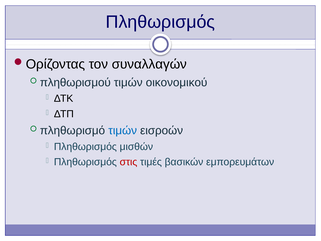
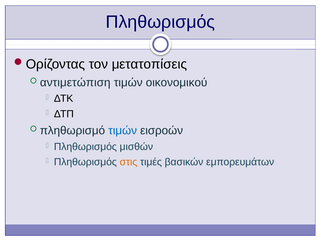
συναλλαγών: συναλλαγών -> μετατοπίσεις
πληθωρισμού: πληθωρισμού -> αντιμετώπιση
στις colour: red -> orange
